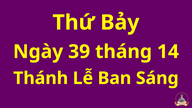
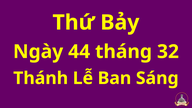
39: 39 -> 44
14: 14 -> 32
